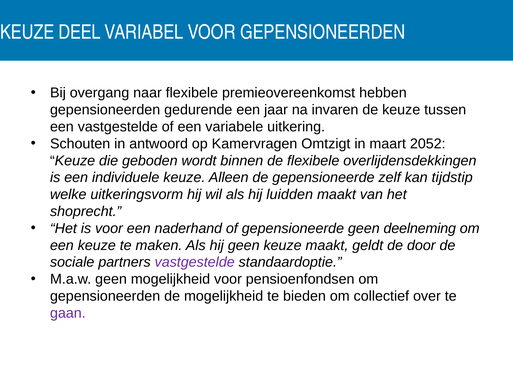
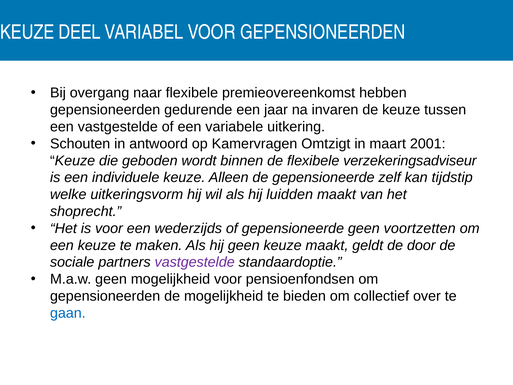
2052: 2052 -> 2001
overlijdensdekkingen: overlijdensdekkingen -> verzekeringsadviseur
naderhand: naderhand -> wederzijds
deelneming: deelneming -> voortzetten
gaan colour: purple -> blue
